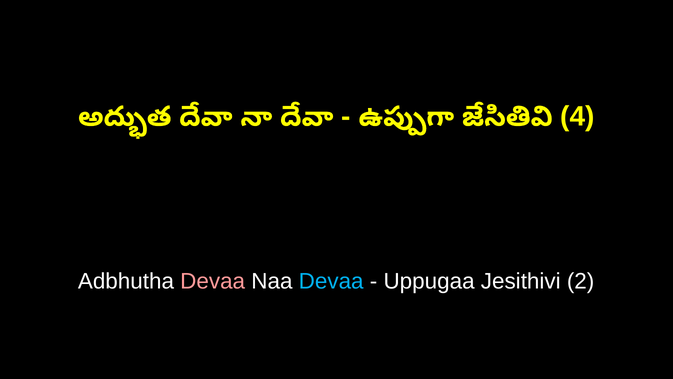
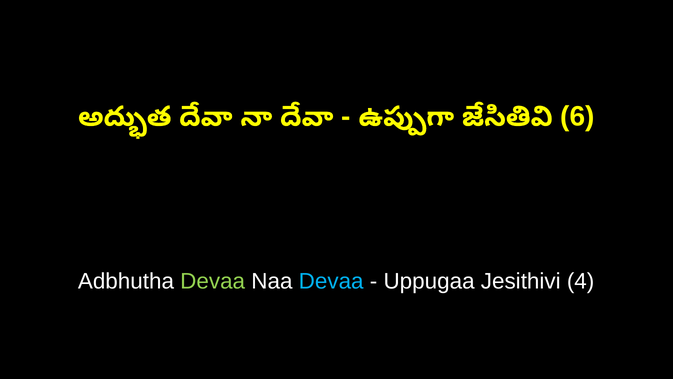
4: 4 -> 6
Devaa at (213, 281) colour: pink -> light green
2: 2 -> 4
